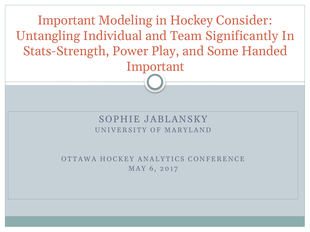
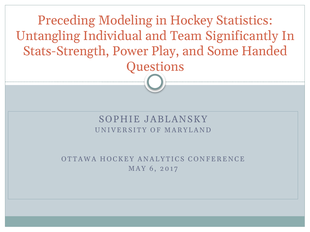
Important at (67, 20): Important -> Preceding
Consider: Consider -> Statistics
Important at (155, 67): Important -> Questions
